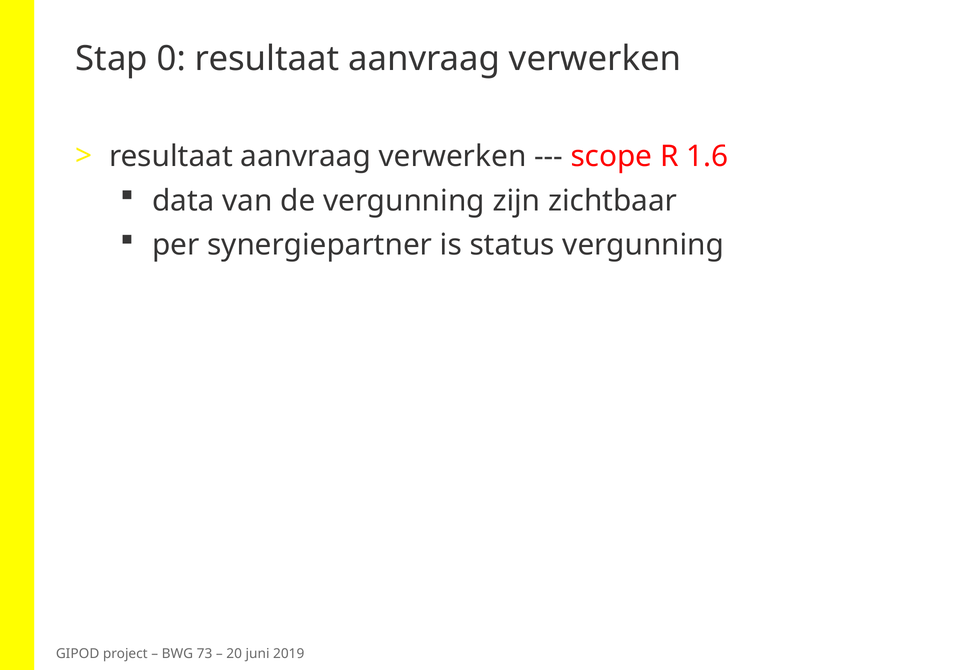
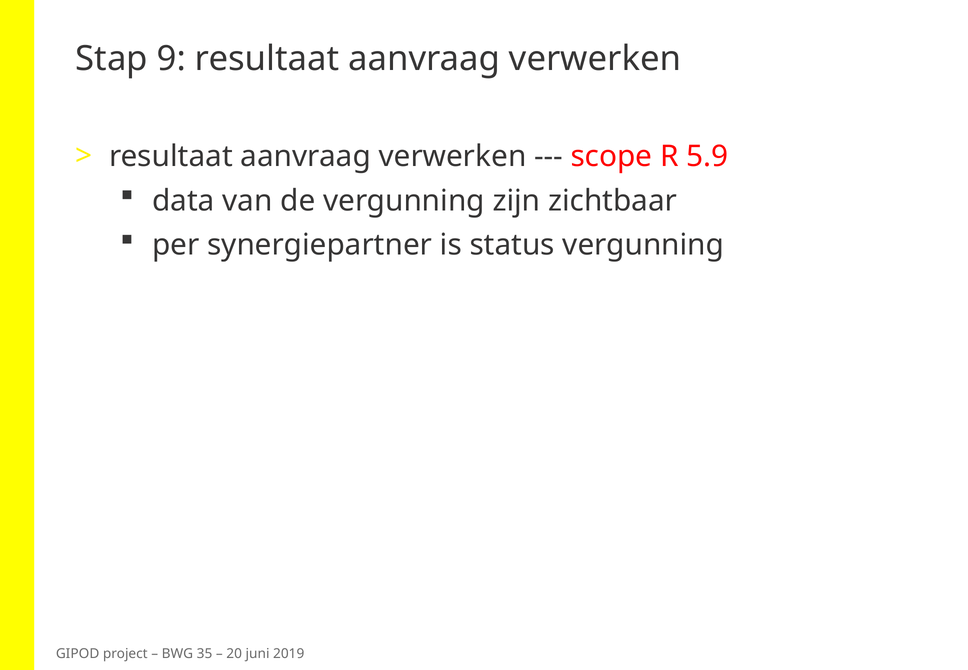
0: 0 -> 9
1.6: 1.6 -> 5.9
73: 73 -> 35
